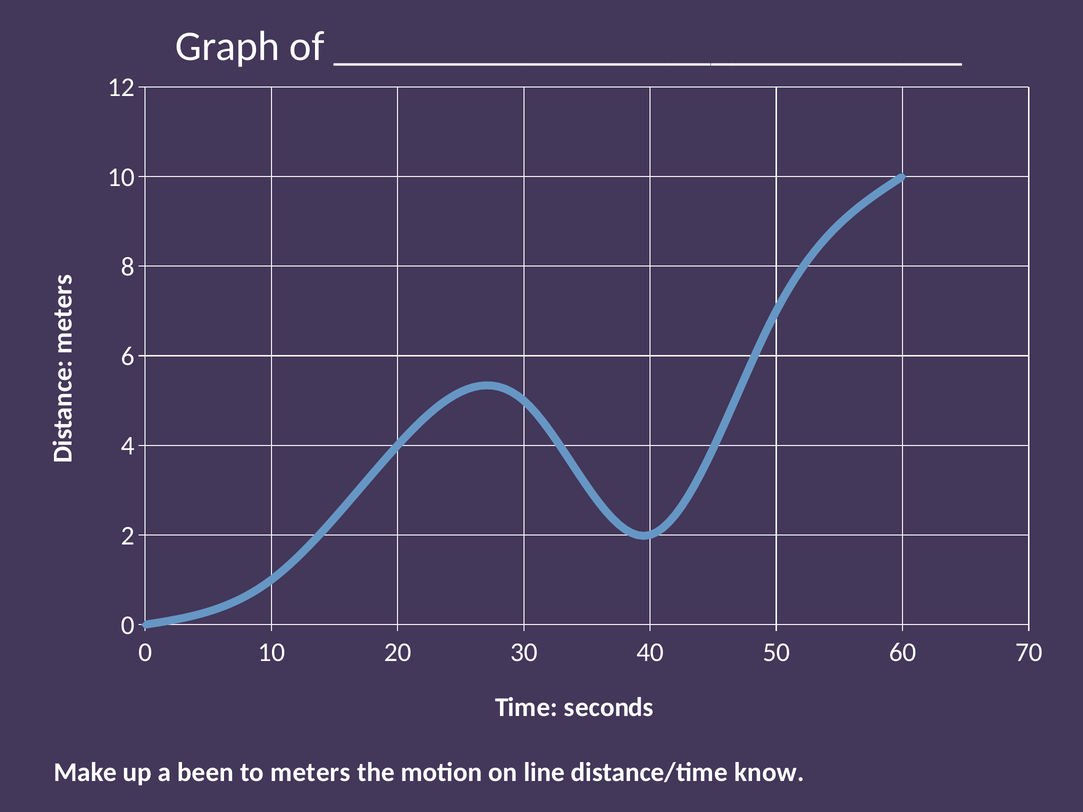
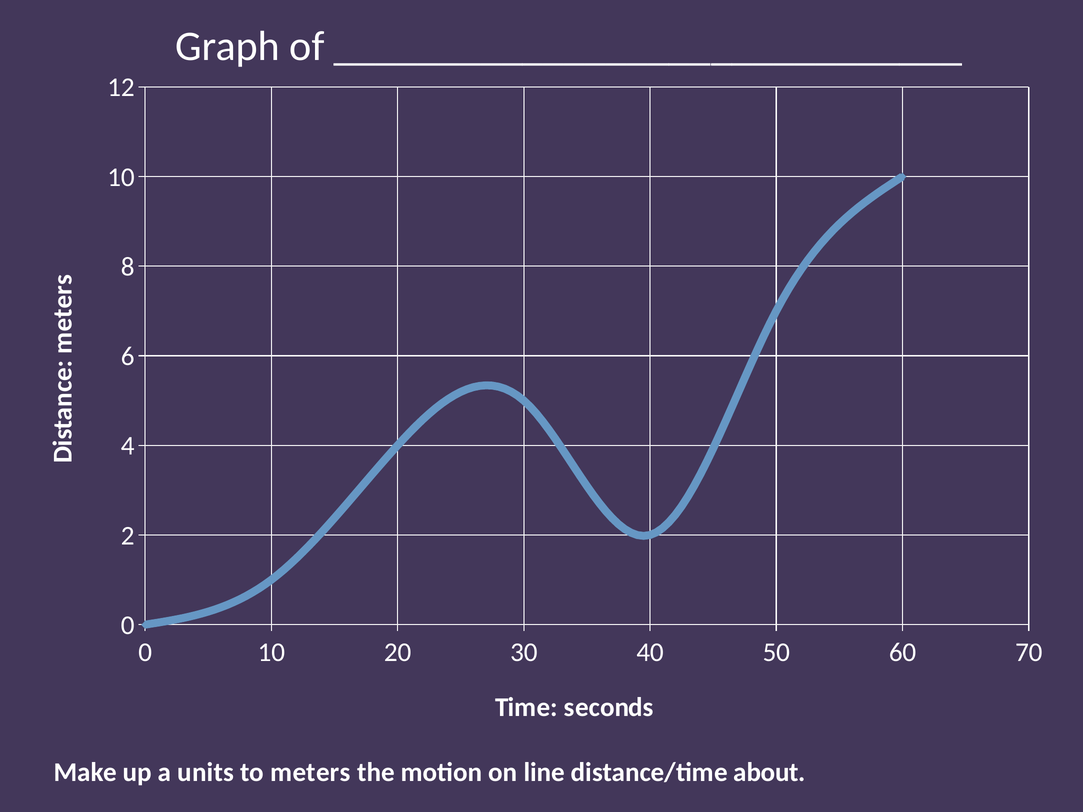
been: been -> units
know: know -> about
